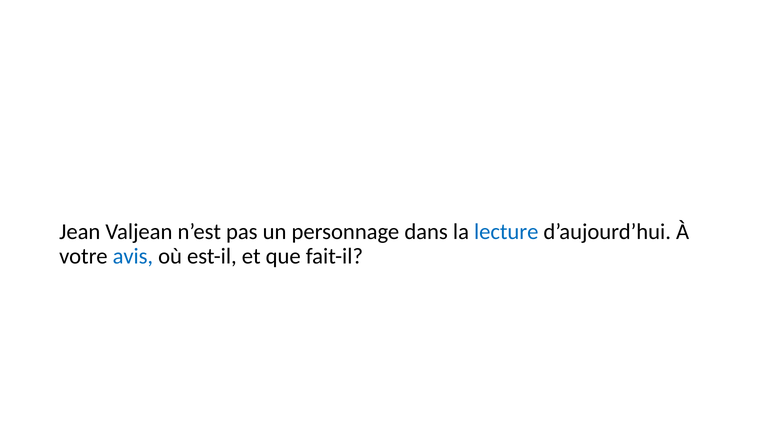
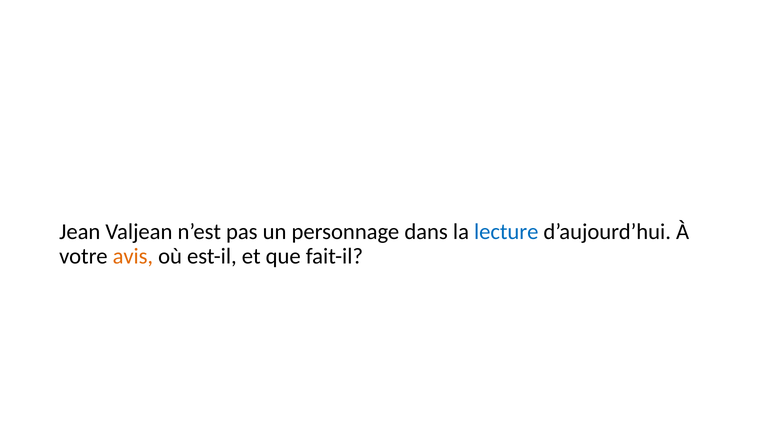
avis colour: blue -> orange
